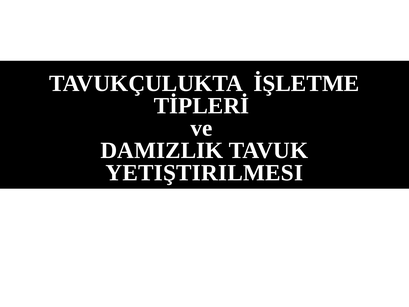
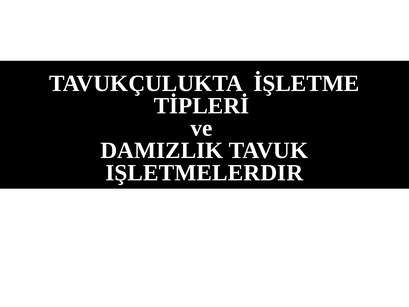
YETIŞTIRILMESI: YETIŞTIRILMESI -> IŞLETMELERDIR
